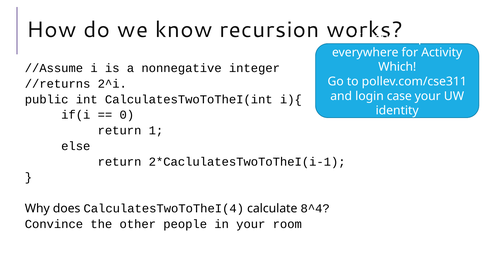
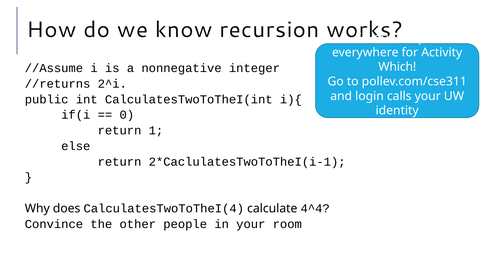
case: case -> calls
8^4: 8^4 -> 4^4
